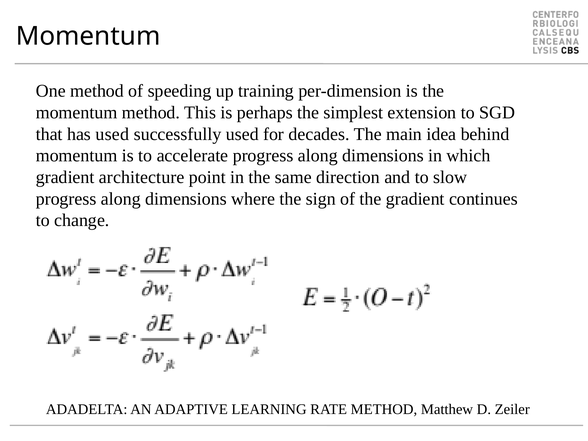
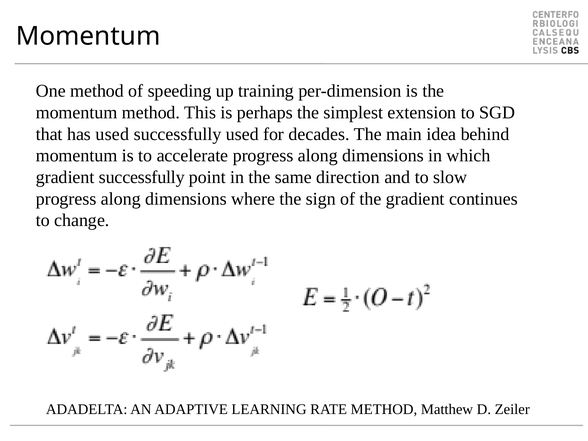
gradient architecture: architecture -> successfully
